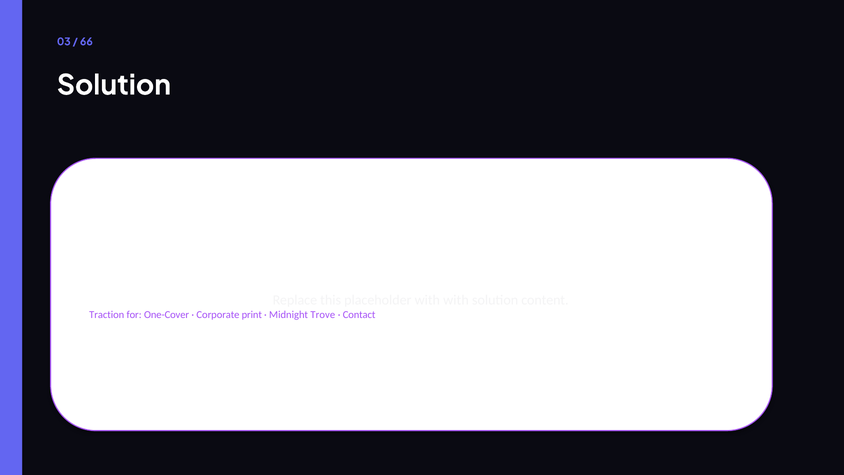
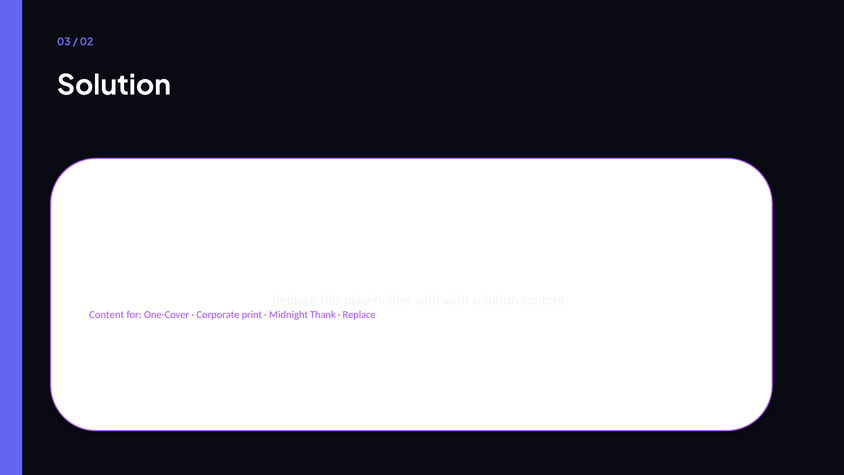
66: 66 -> 02
Traction at (107, 315): Traction -> Content
Trove: Trove -> Thank
Contact at (359, 315): Contact -> Replace
